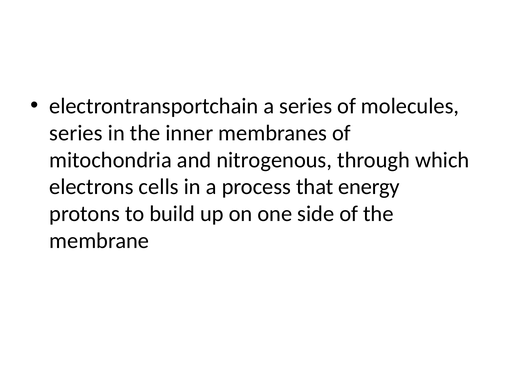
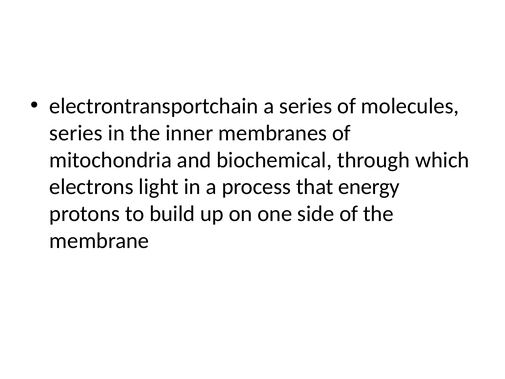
nitrogenous: nitrogenous -> biochemical
cells: cells -> light
